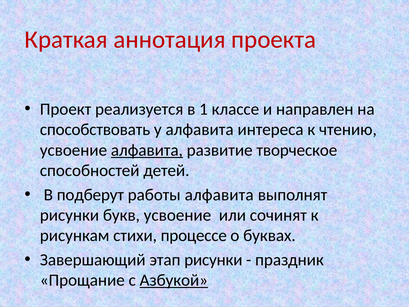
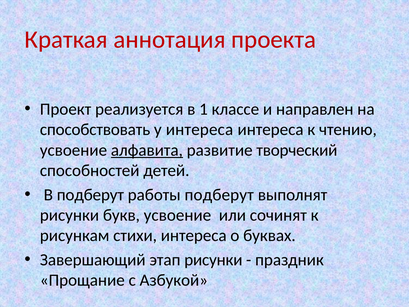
у алфавита: алфавита -> интереса
творческое: творческое -> творческий
работы алфавита: алфавита -> подберут
стихи процессе: процессе -> интереса
Азбукой underline: present -> none
